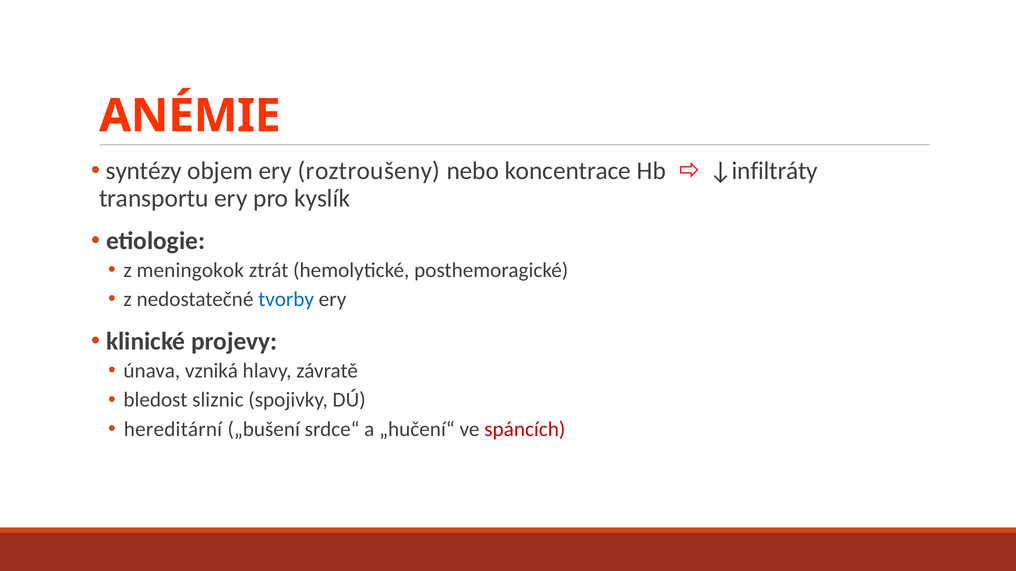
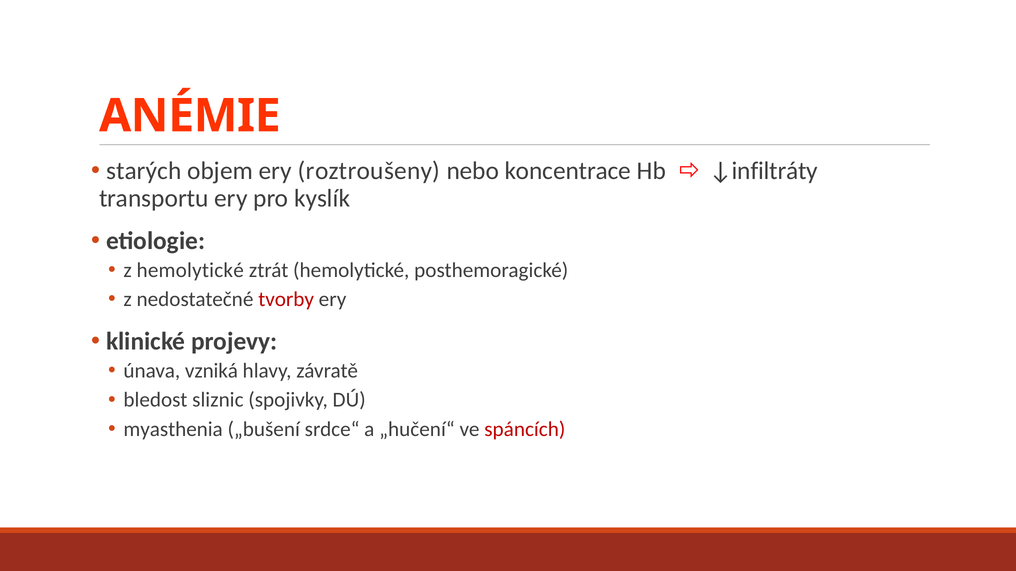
syntézy: syntézy -> starých
z meningokok: meningokok -> hemolytické
tvorby colour: blue -> red
hereditární: hereditární -> myasthenia
